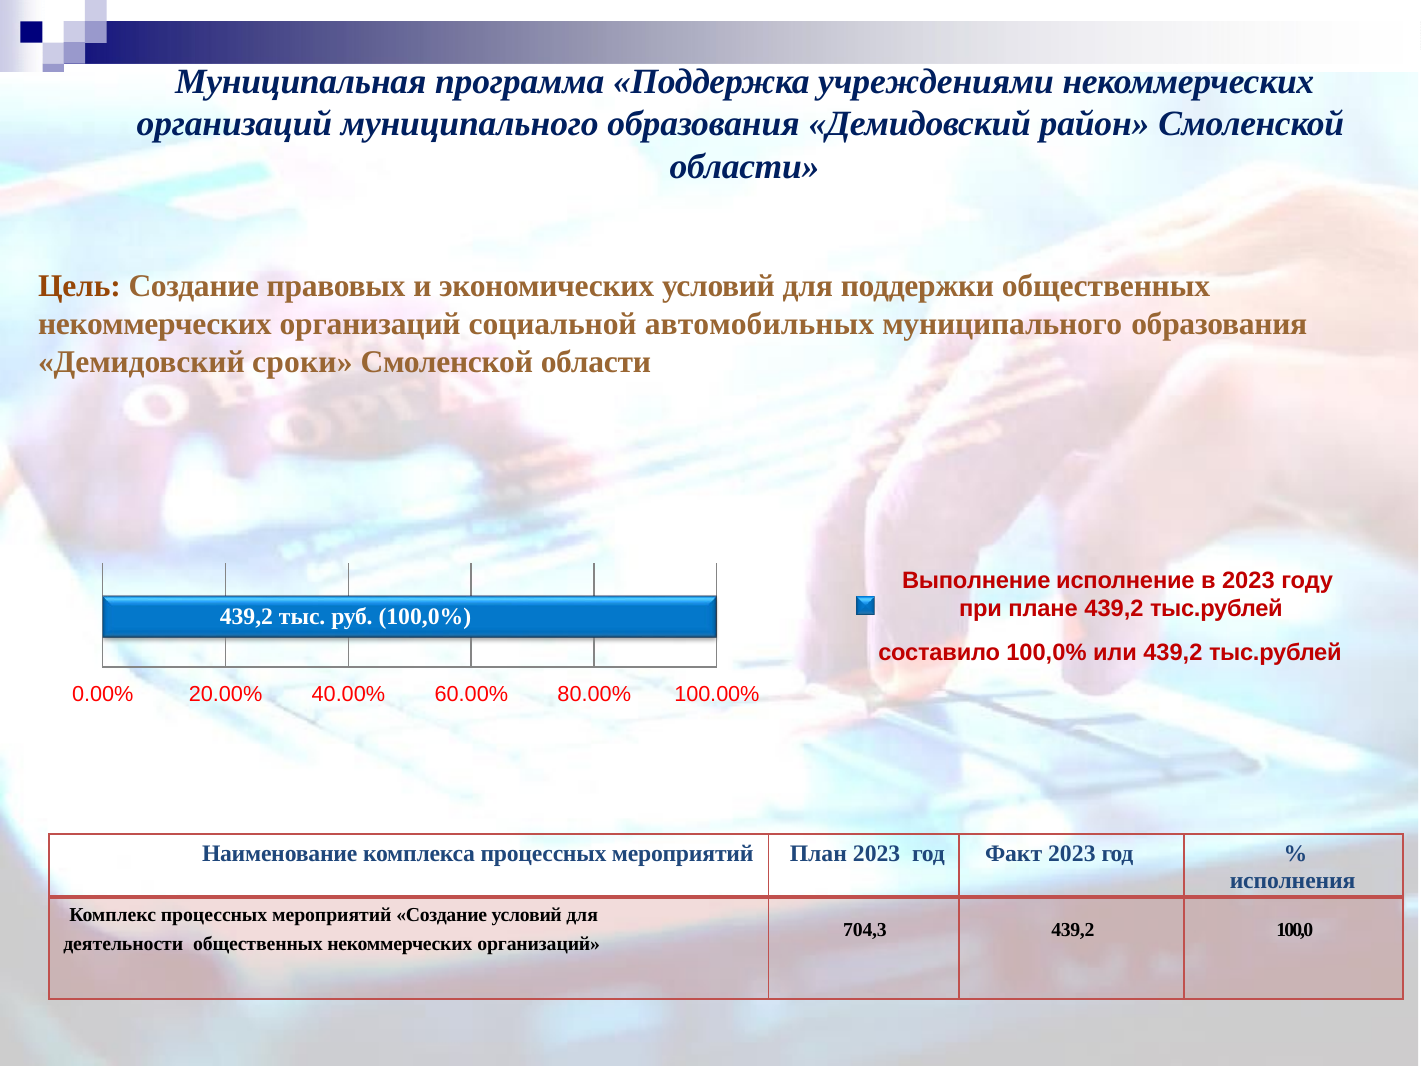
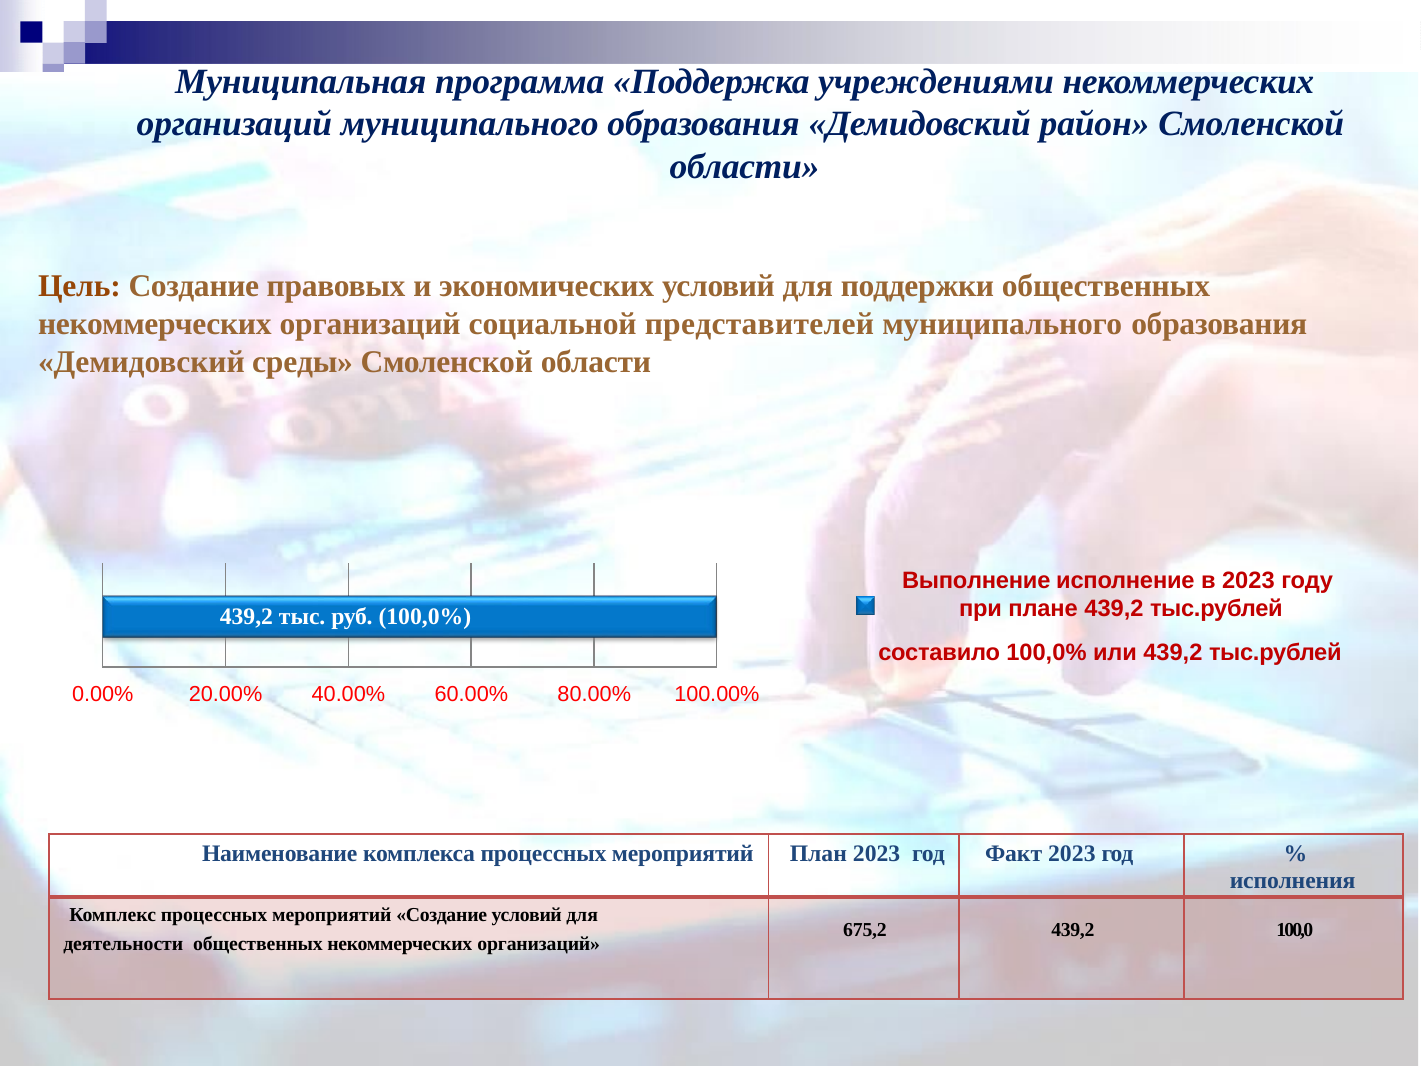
автомобильных: автомобильных -> представителей
сроки: сроки -> среды
704,3: 704,3 -> 675,2
